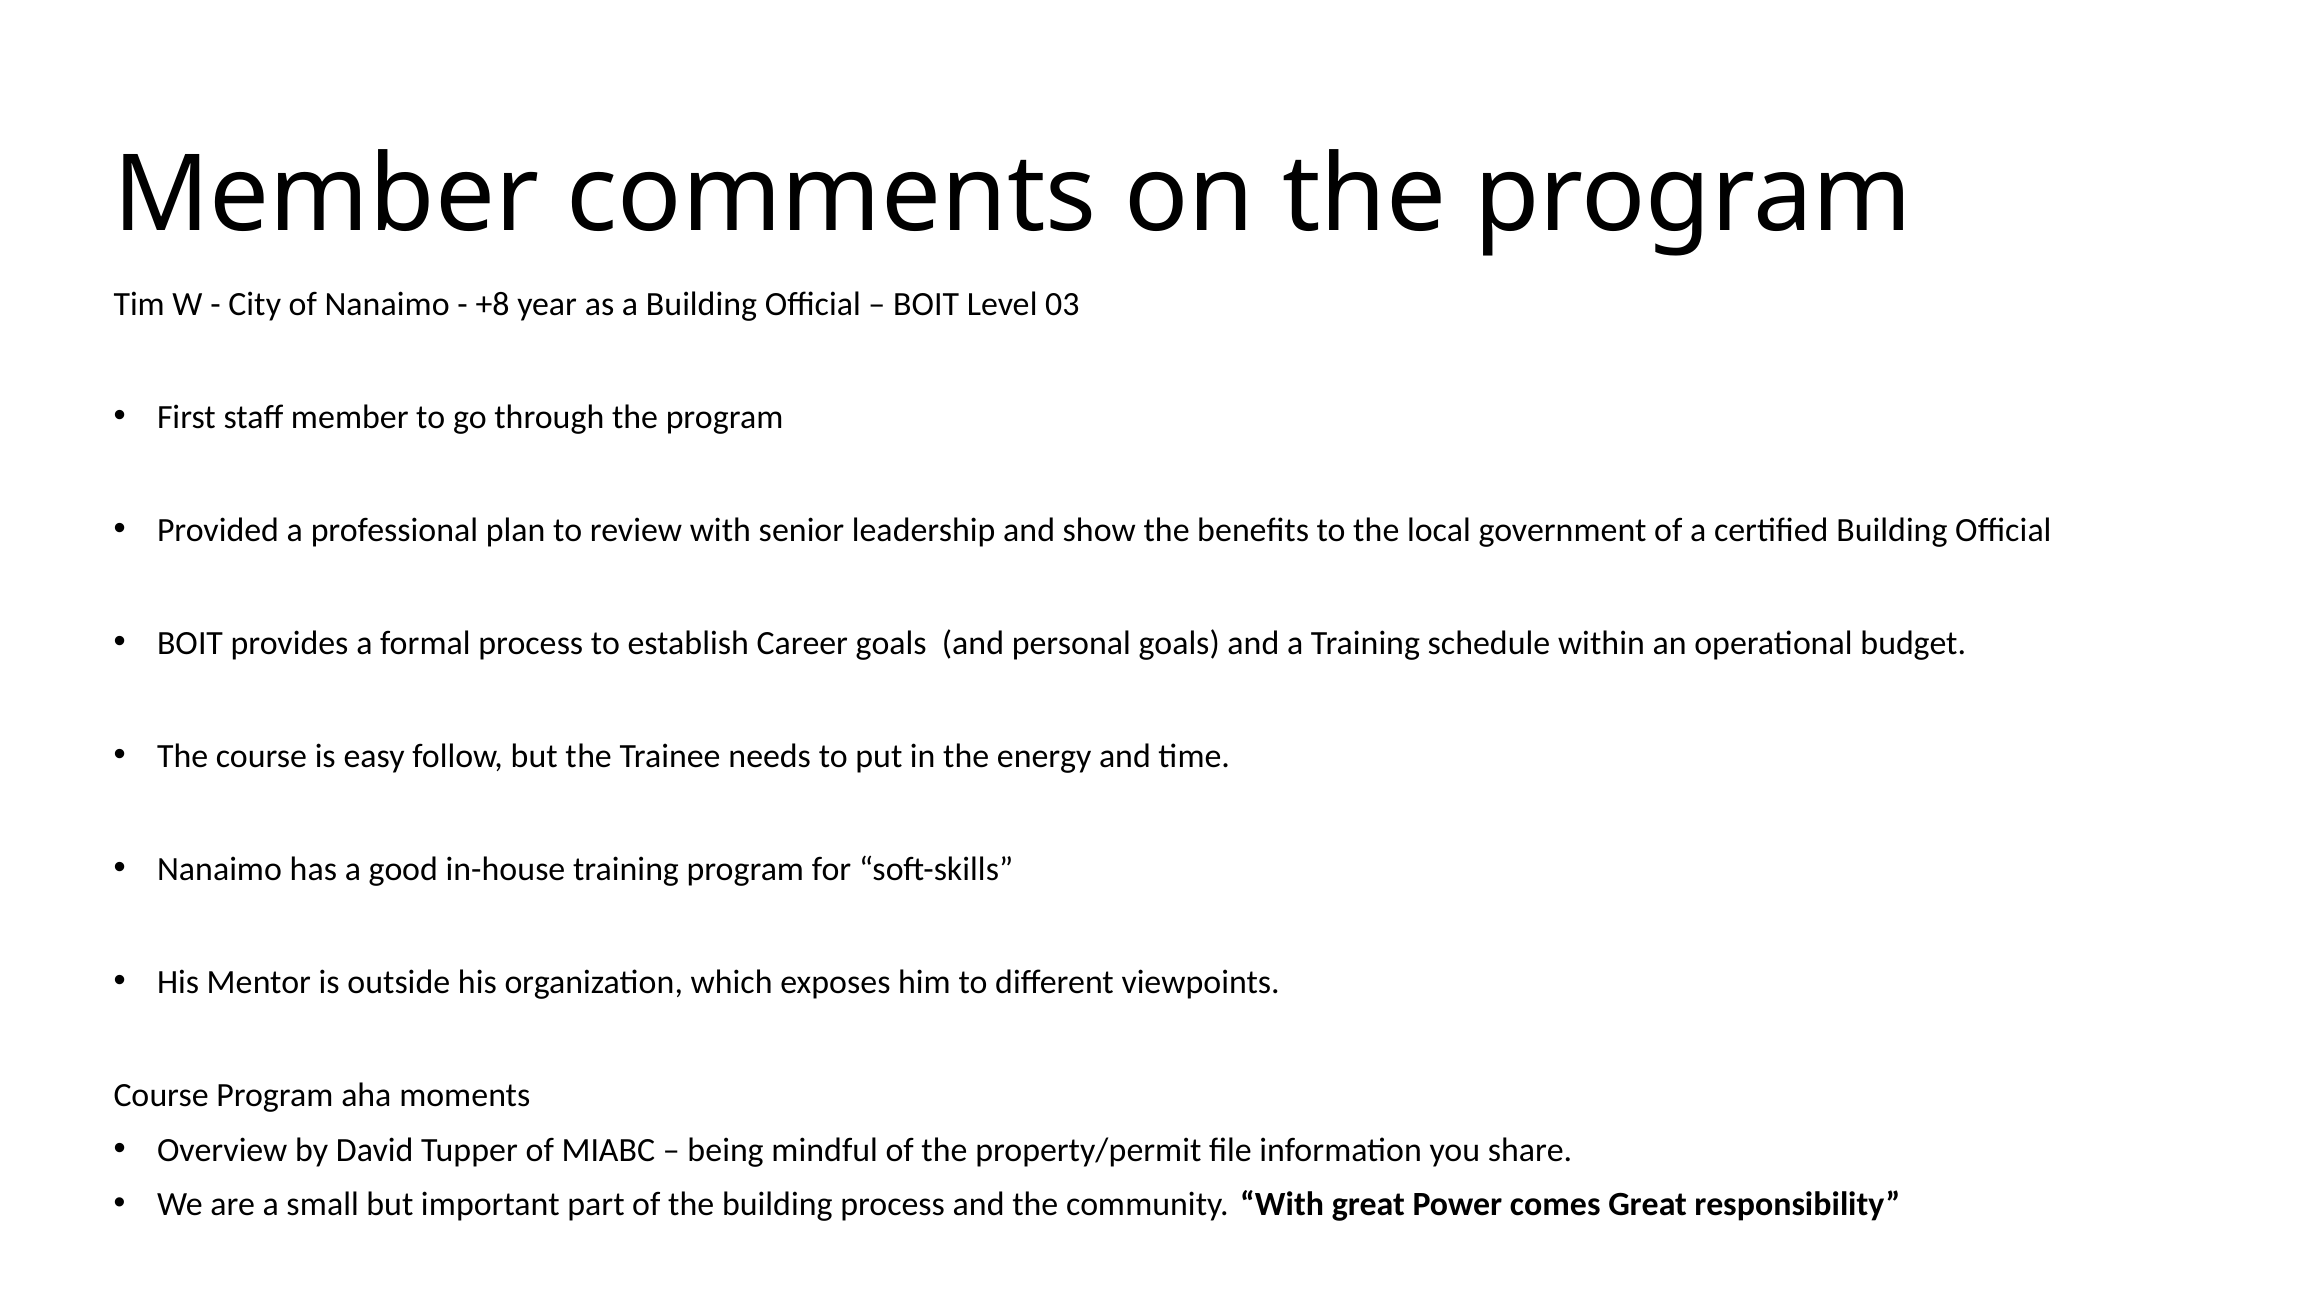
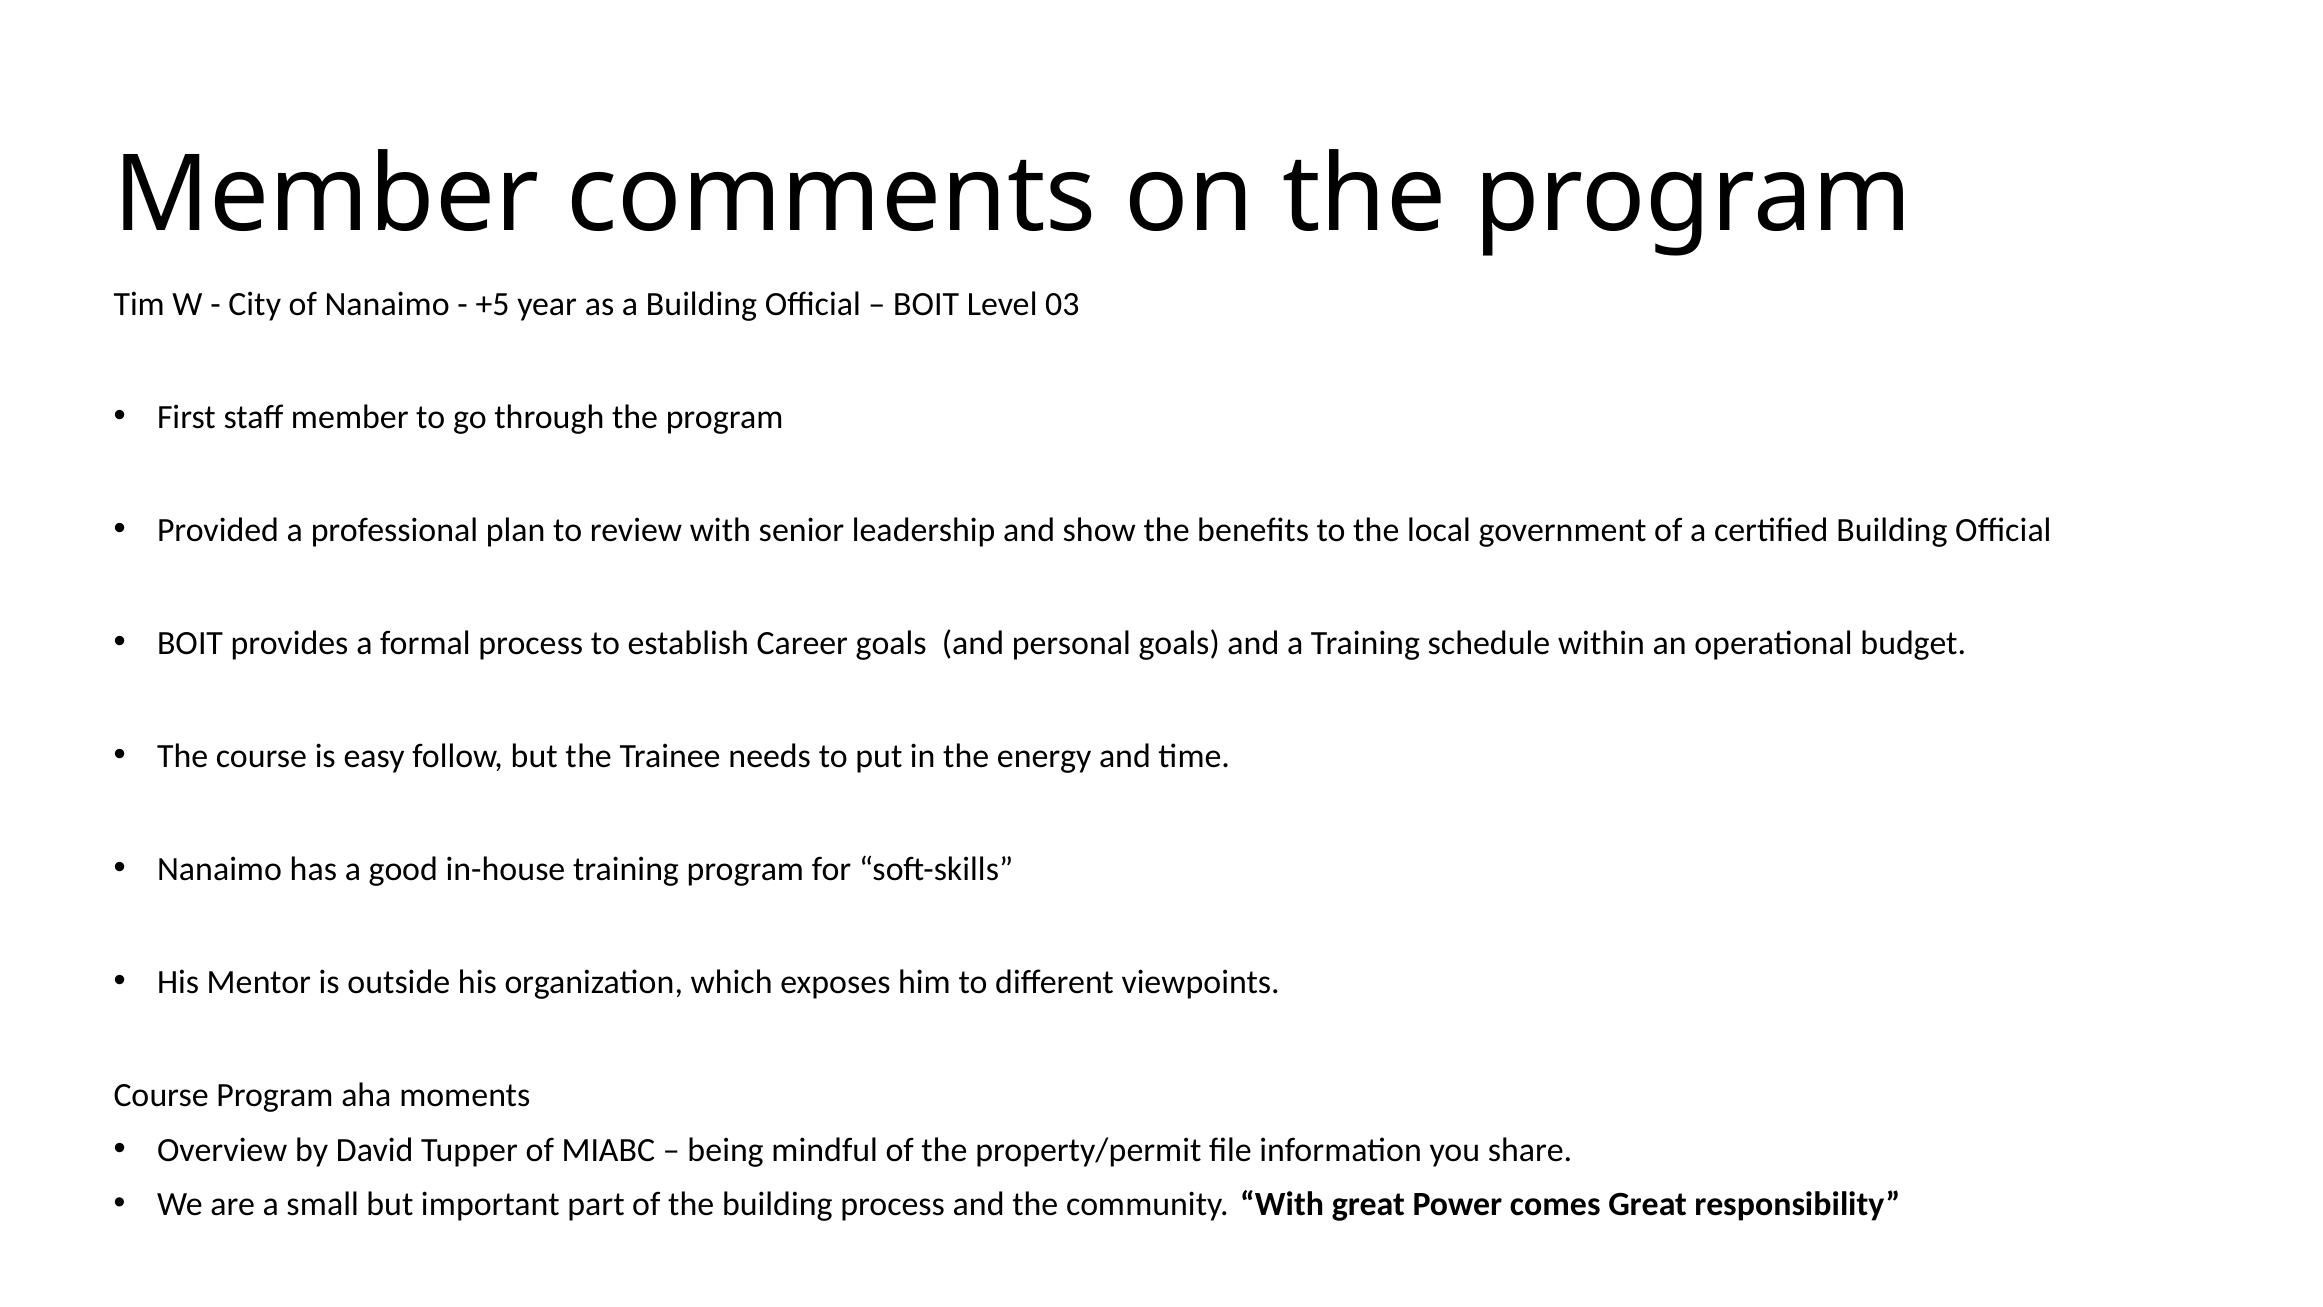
+8: +8 -> +5
